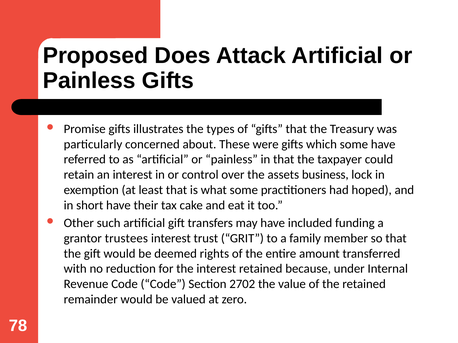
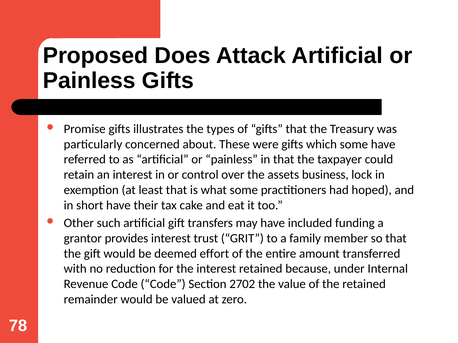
trustees: trustees -> provides
rights: rights -> effort
